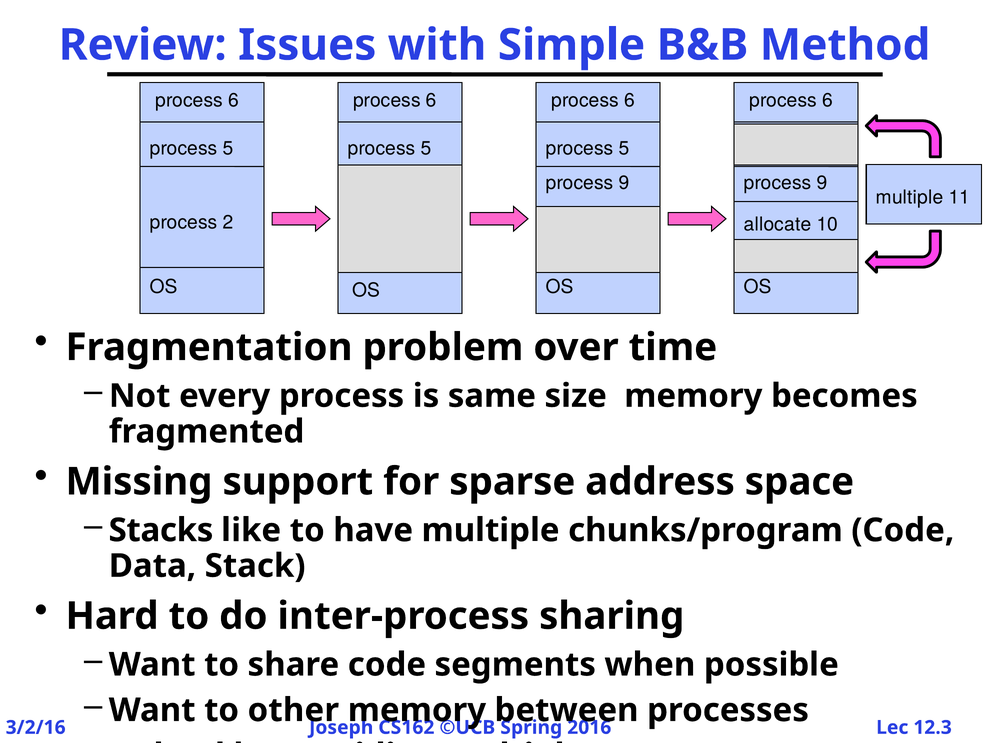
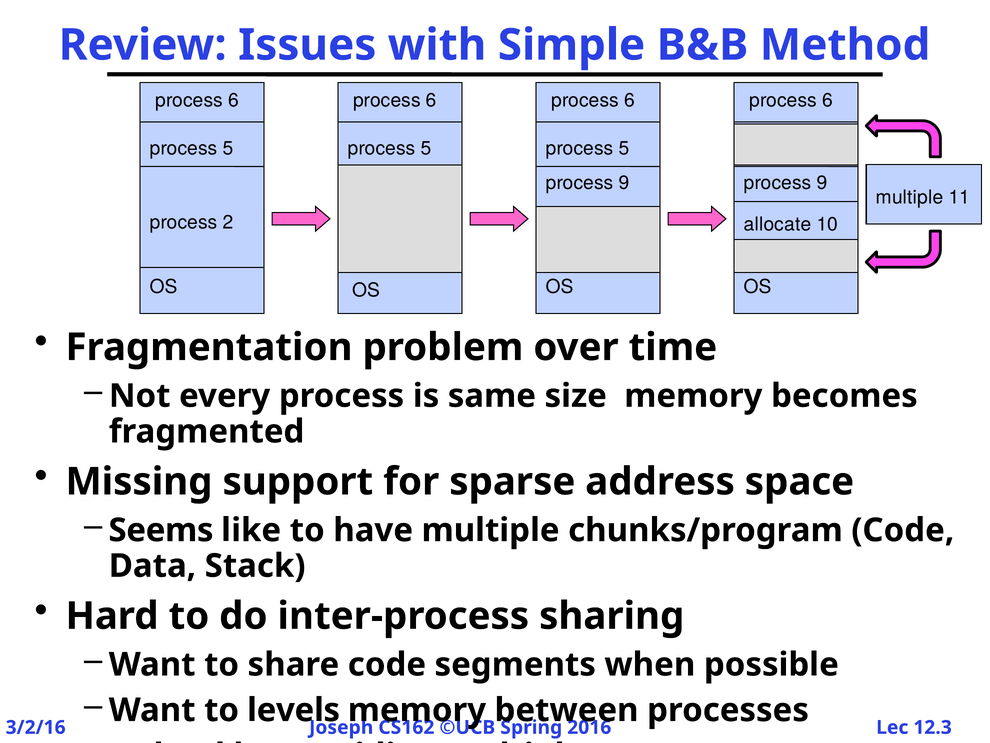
Stacks: Stacks -> Seems
other: other -> levels
